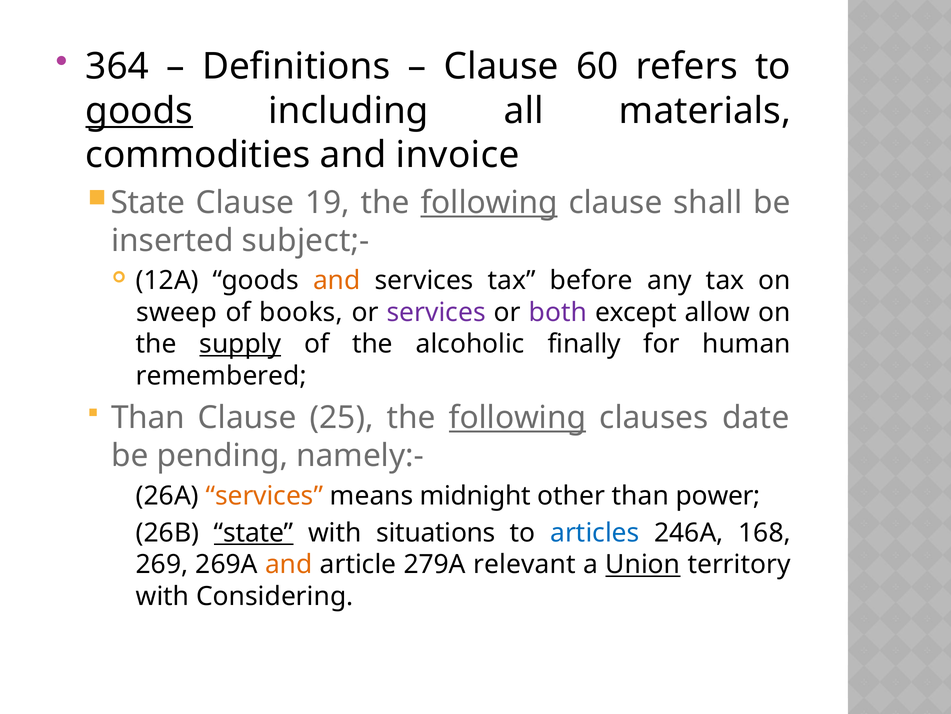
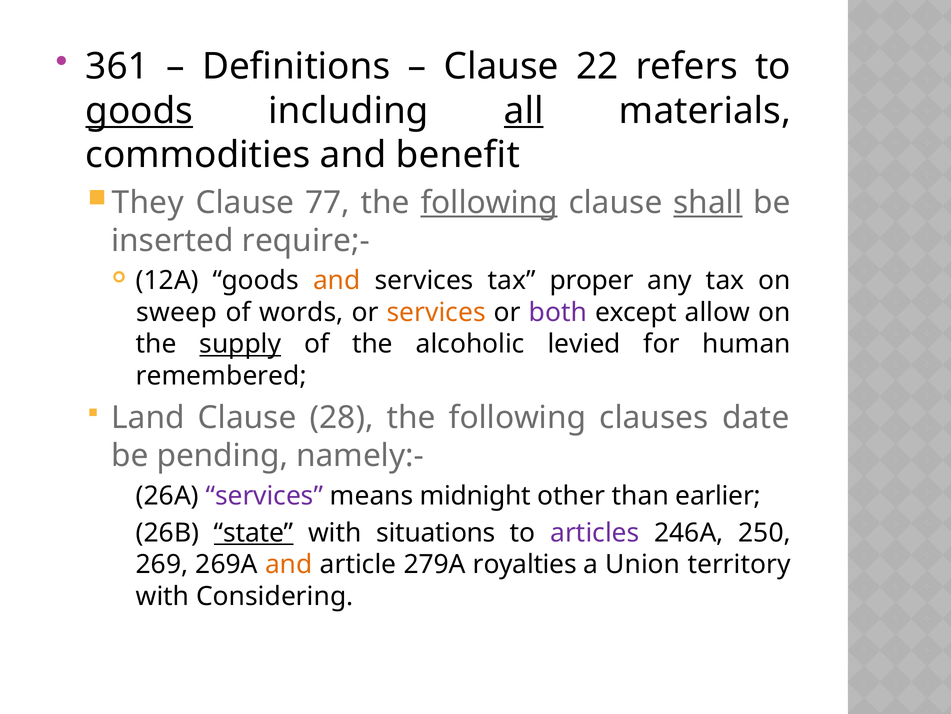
364: 364 -> 361
60: 60 -> 22
all underline: none -> present
invoice: invoice -> benefit
State at (148, 203): State -> They
19: 19 -> 77
shall underline: none -> present
subject;-: subject;- -> require;-
before: before -> proper
books: books -> words
services at (436, 312) colour: purple -> orange
finally: finally -> levied
Than at (148, 417): Than -> Land
25: 25 -> 28
following at (518, 417) underline: present -> none
services at (264, 495) colour: orange -> purple
power: power -> earlier
articles colour: blue -> purple
168: 168 -> 250
relevant: relevant -> royalties
Union underline: present -> none
